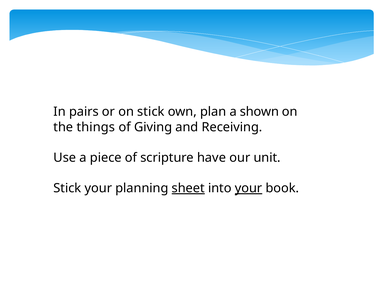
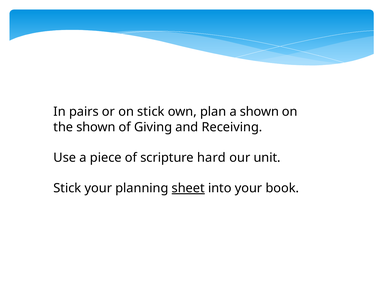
the things: things -> shown
have: have -> hard
your at (249, 188) underline: present -> none
